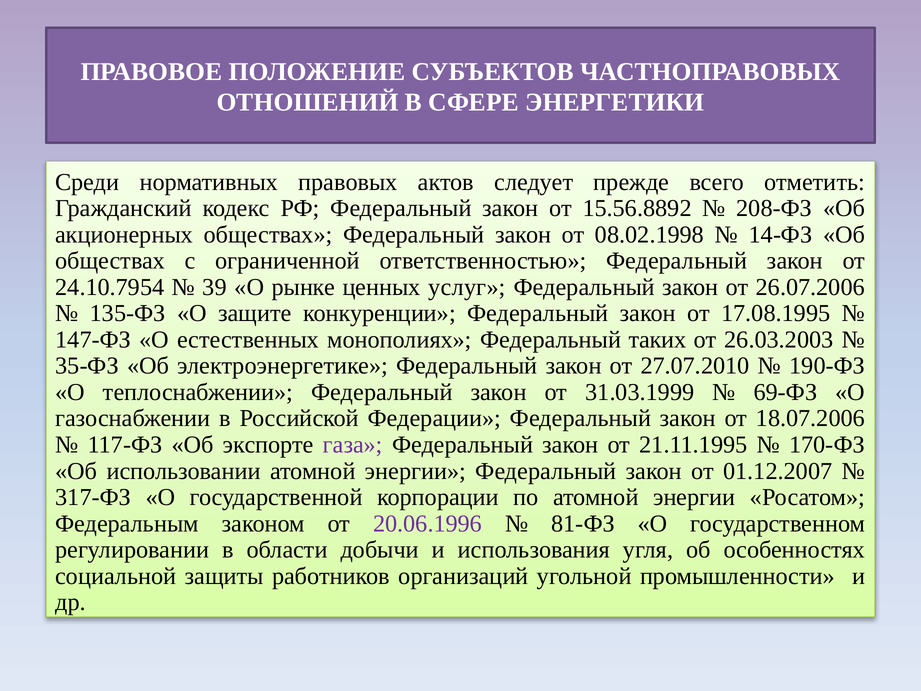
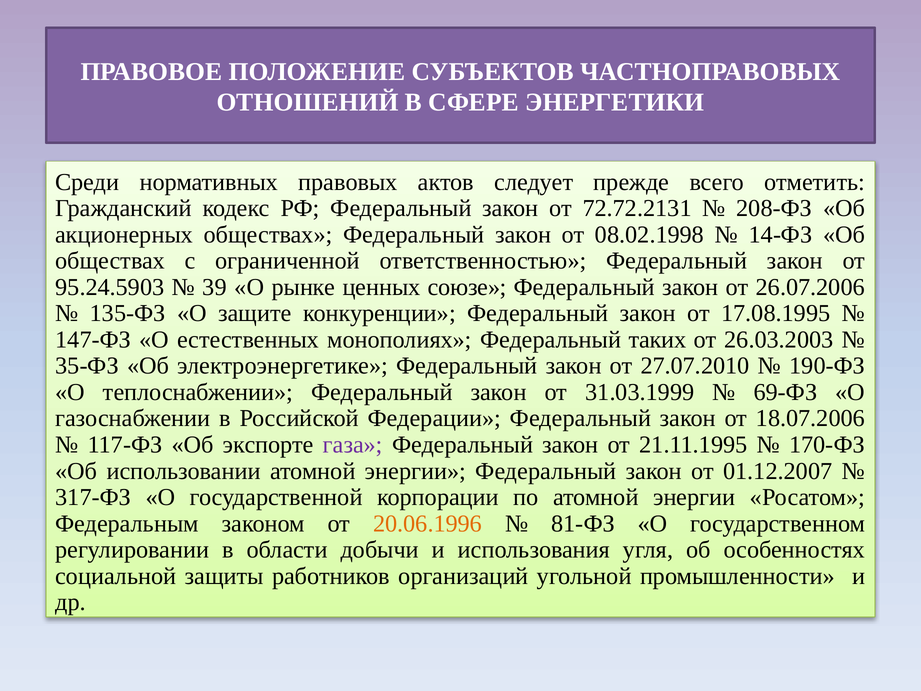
15.56.8892: 15.56.8892 -> 72.72.2131
24.10.7954: 24.10.7954 -> 95.24.5903
услуг: услуг -> союзе
20.06.1996 colour: purple -> orange
